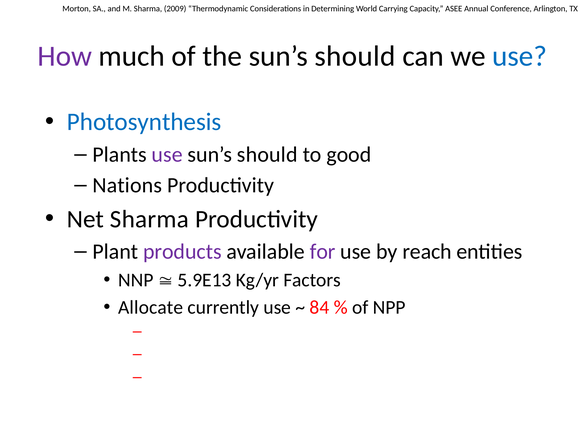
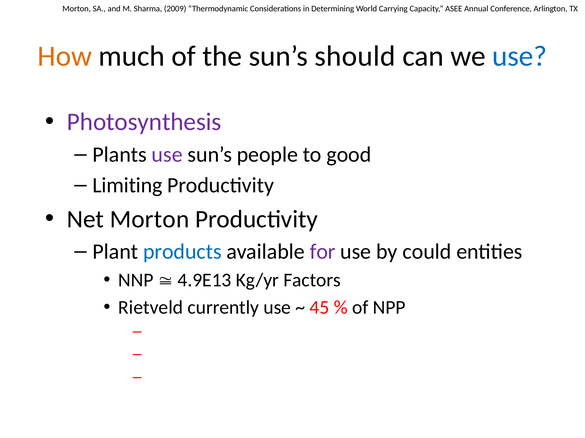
How colour: purple -> orange
Photosynthesis colour: blue -> purple
should at (267, 155): should -> people
Nations: Nations -> Limiting
Net Sharma: Sharma -> Morton
products colour: purple -> blue
reach: reach -> could
5.9E13: 5.9E13 -> 4.9E13
Allocate: Allocate -> Rietveld
84: 84 -> 45
